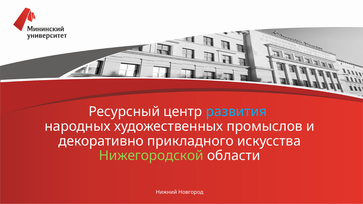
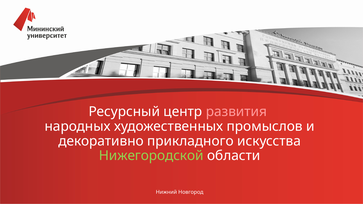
развития colour: light blue -> pink
